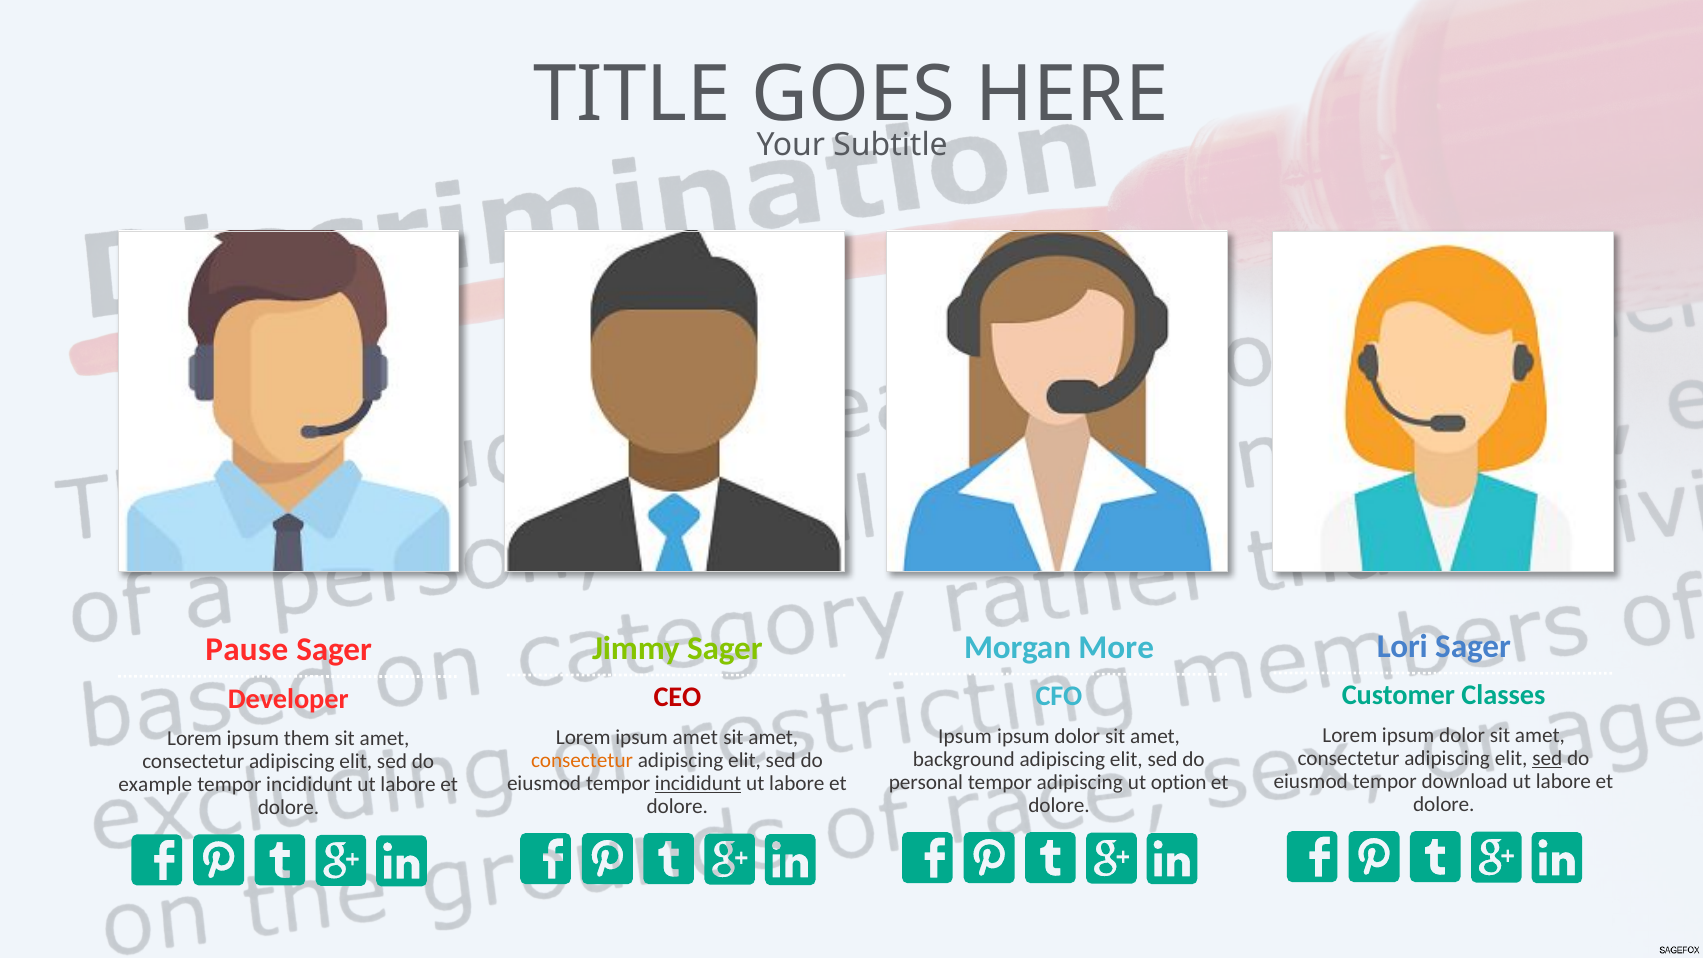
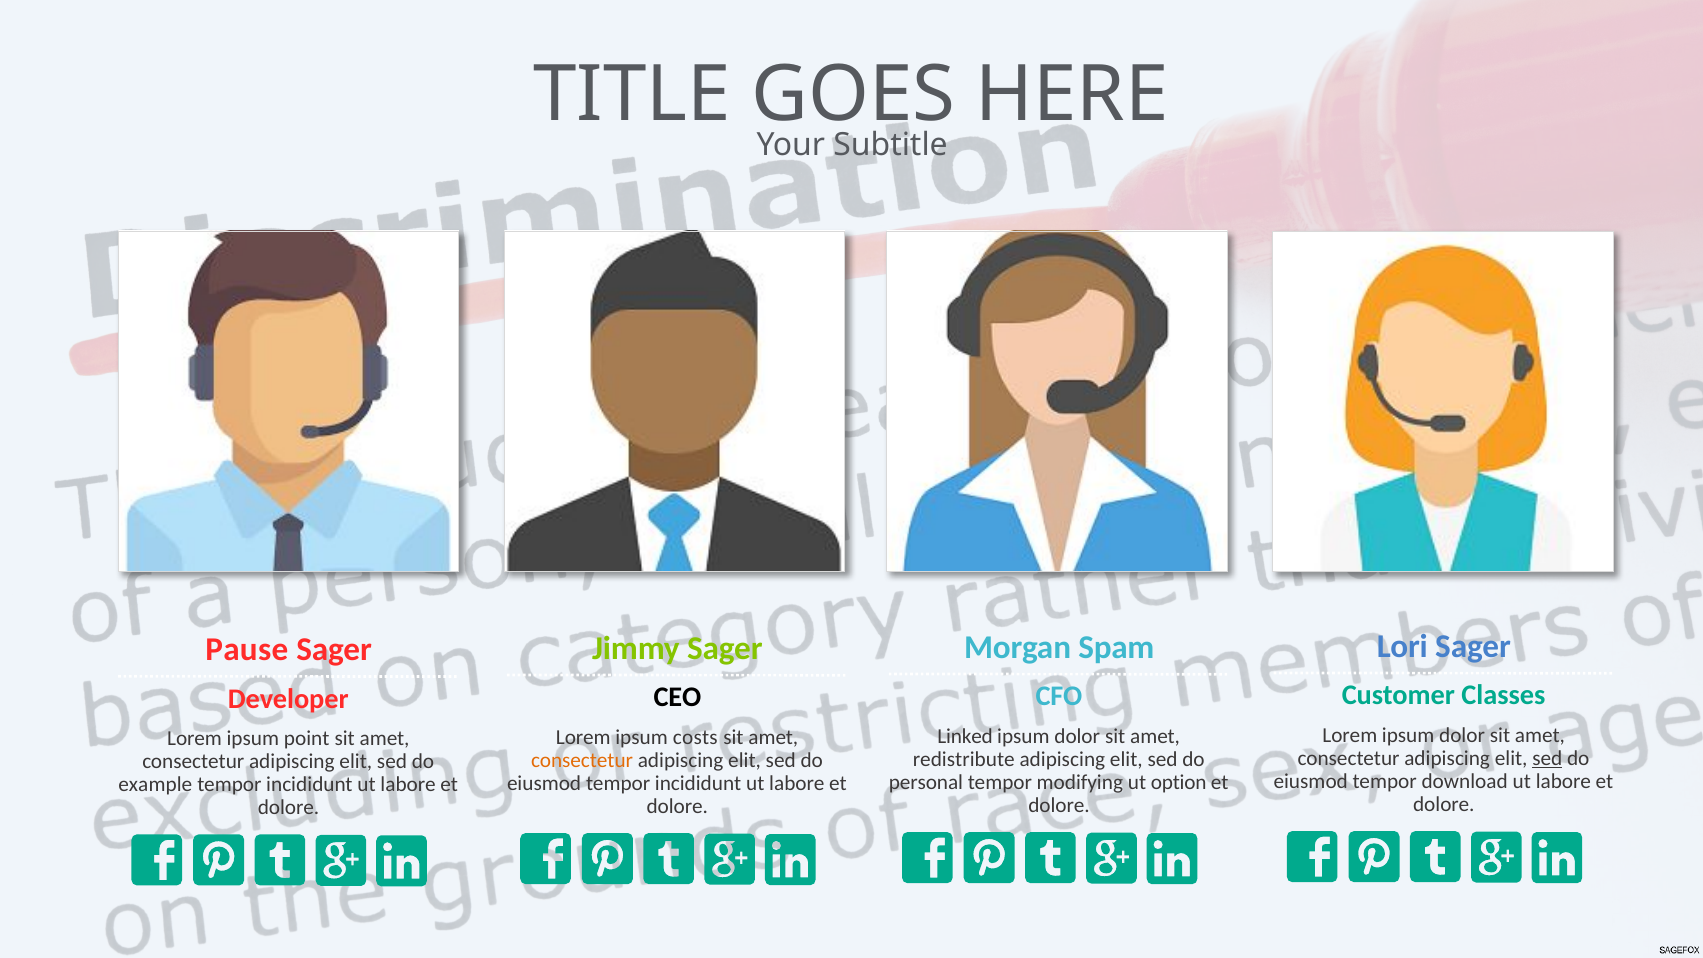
More: More -> Spam
CEO colour: red -> black
Ipsum at (965, 737): Ipsum -> Linked
ipsum amet: amet -> costs
them: them -> point
background: background -> redistribute
tempor adipiscing: adipiscing -> modifying
incididunt at (698, 784) underline: present -> none
